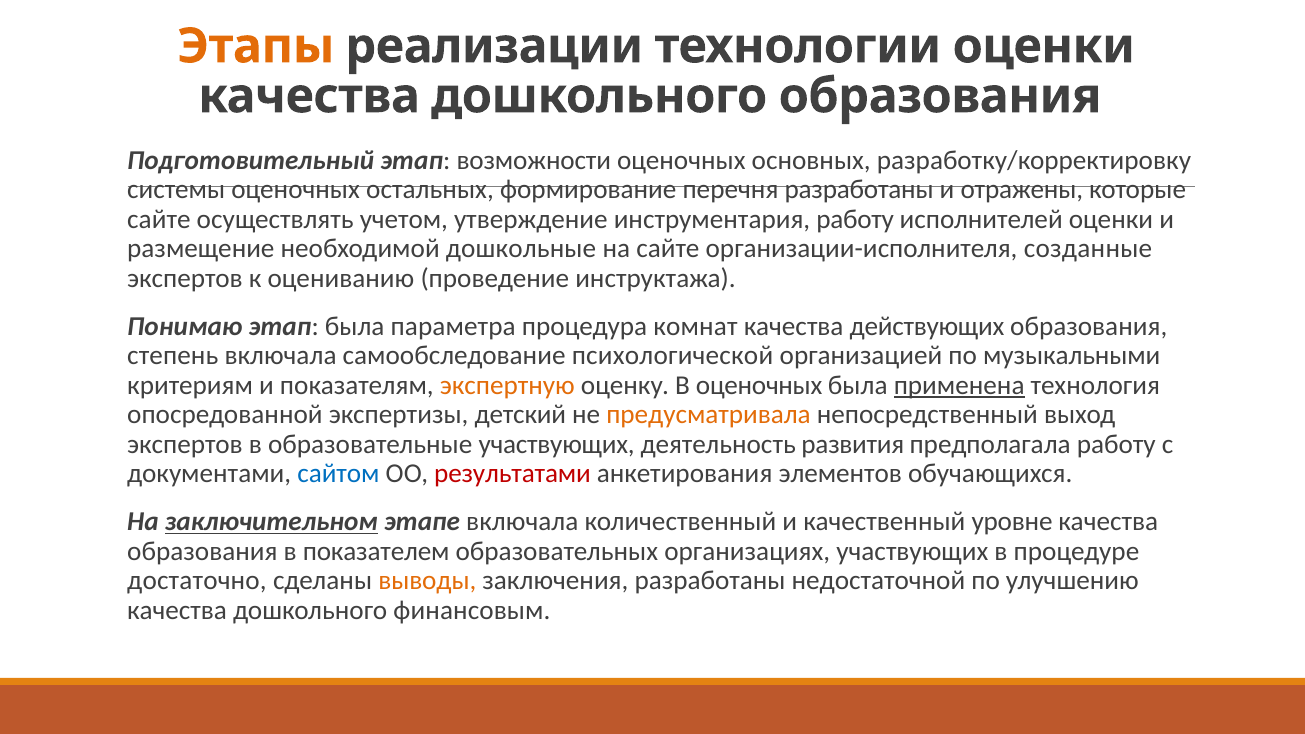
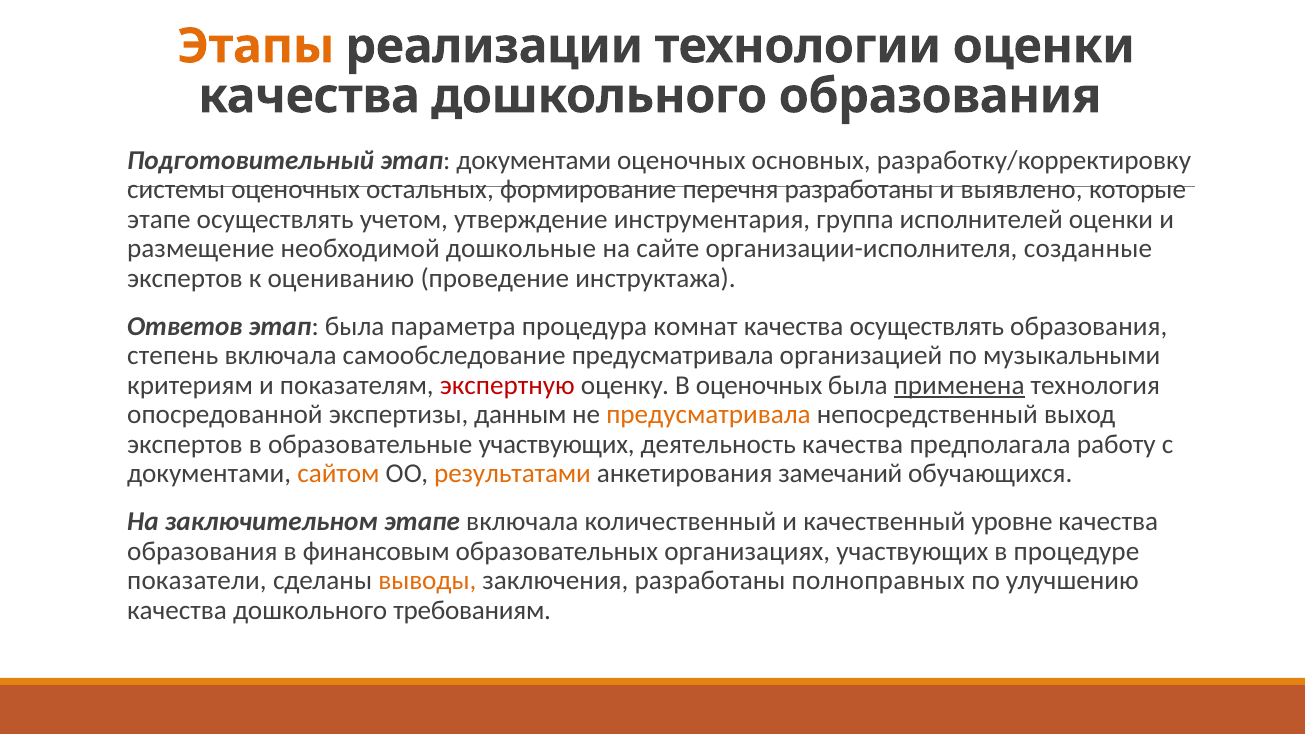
этап возможности: возможности -> документами
отражены: отражены -> выявлено
сайте at (159, 219): сайте -> этапе
инструментария работу: работу -> группа
Понимаю: Понимаю -> Ответов
качества действующих: действующих -> осуществлять
самообследование психологической: психологической -> предусматривала
экспертную colour: orange -> red
детский: детский -> данным
деятельность развития: развития -> качества
сайтом colour: blue -> orange
результатами colour: red -> orange
элементов: элементов -> замечаний
заключительном underline: present -> none
показателем: показателем -> финансовым
достаточно: достаточно -> показатели
недостаточной: недостаточной -> полноправных
финансовым: финансовым -> требованиям
